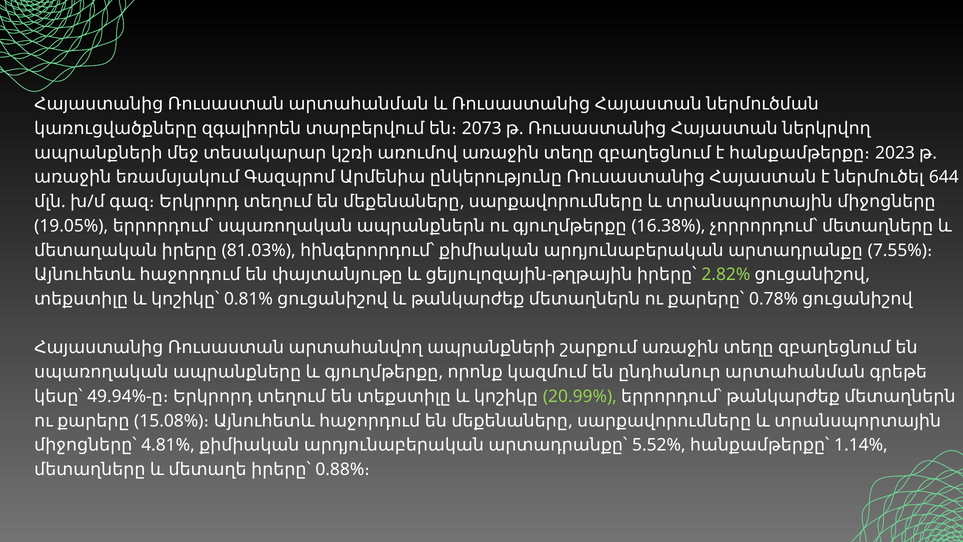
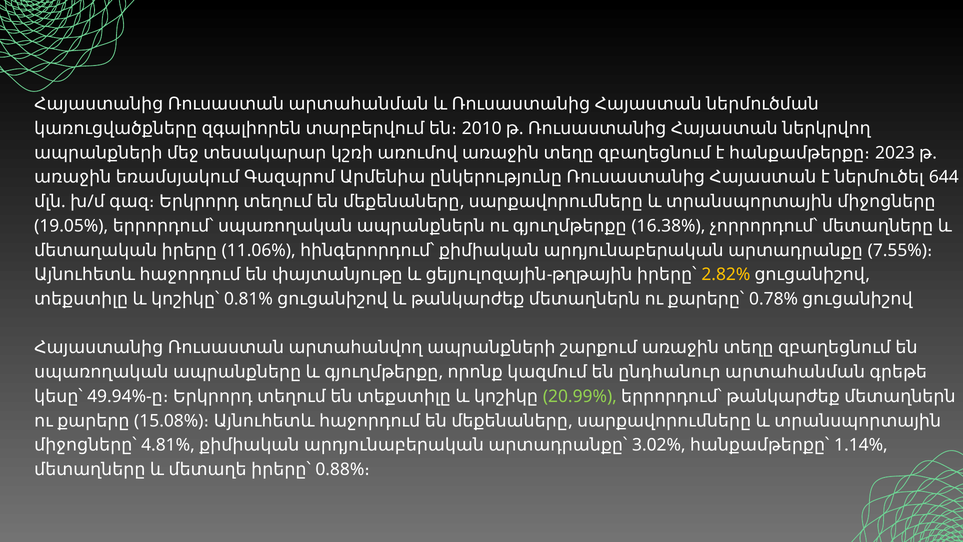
2073: 2073 -> 2010
81.03%: 81.03% -> 11.06%
2.82% colour: light green -> yellow
5.52%: 5.52% -> 3.02%
